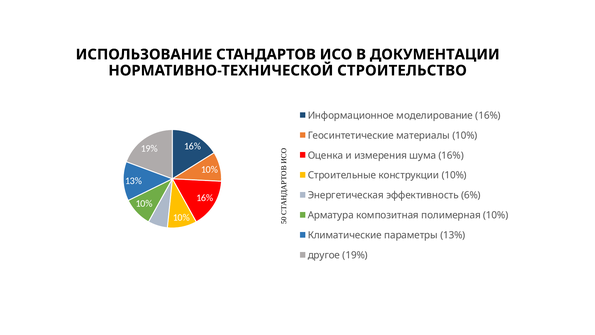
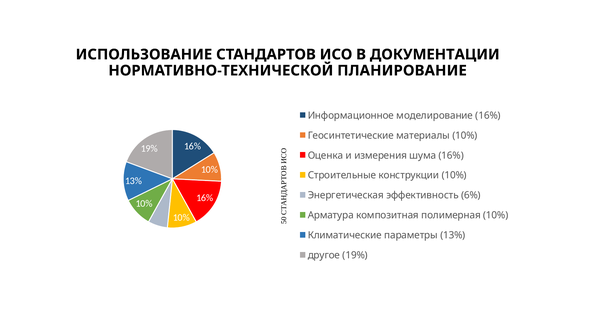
СТРОИТЕЛЬСТВО: СТРОИТЕЛЬСТВО -> ПЛАНИРОВАНИЕ
